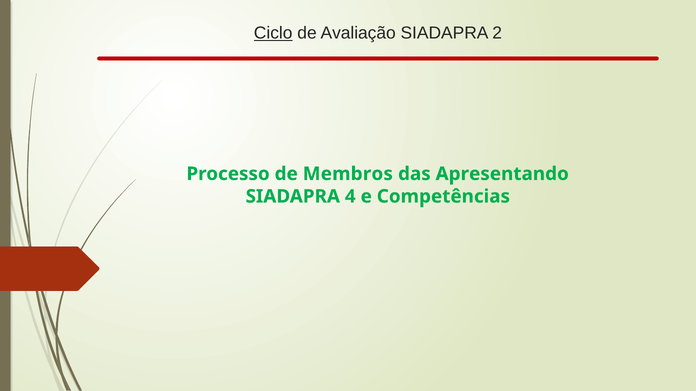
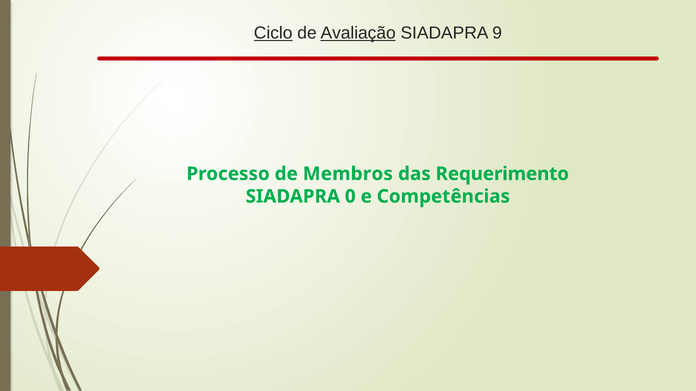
Avaliação underline: none -> present
2: 2 -> 9
Apresentando: Apresentando -> Requerimento
4: 4 -> 0
